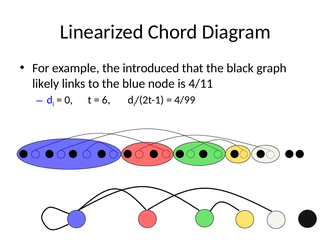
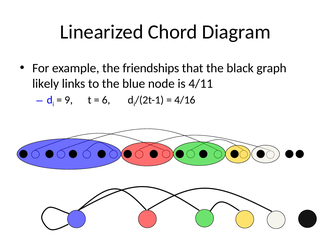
introduced: introduced -> friendships
0: 0 -> 9
4/99: 4/99 -> 4/16
